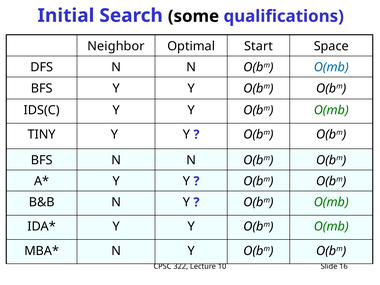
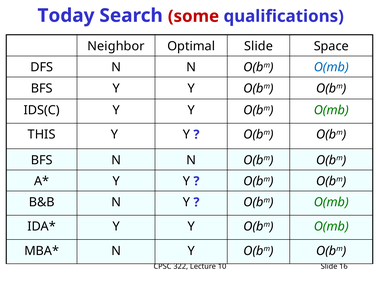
Initial: Initial -> Today
some colour: black -> red
Optimal Start: Start -> Slide
TINY: TINY -> THIS
